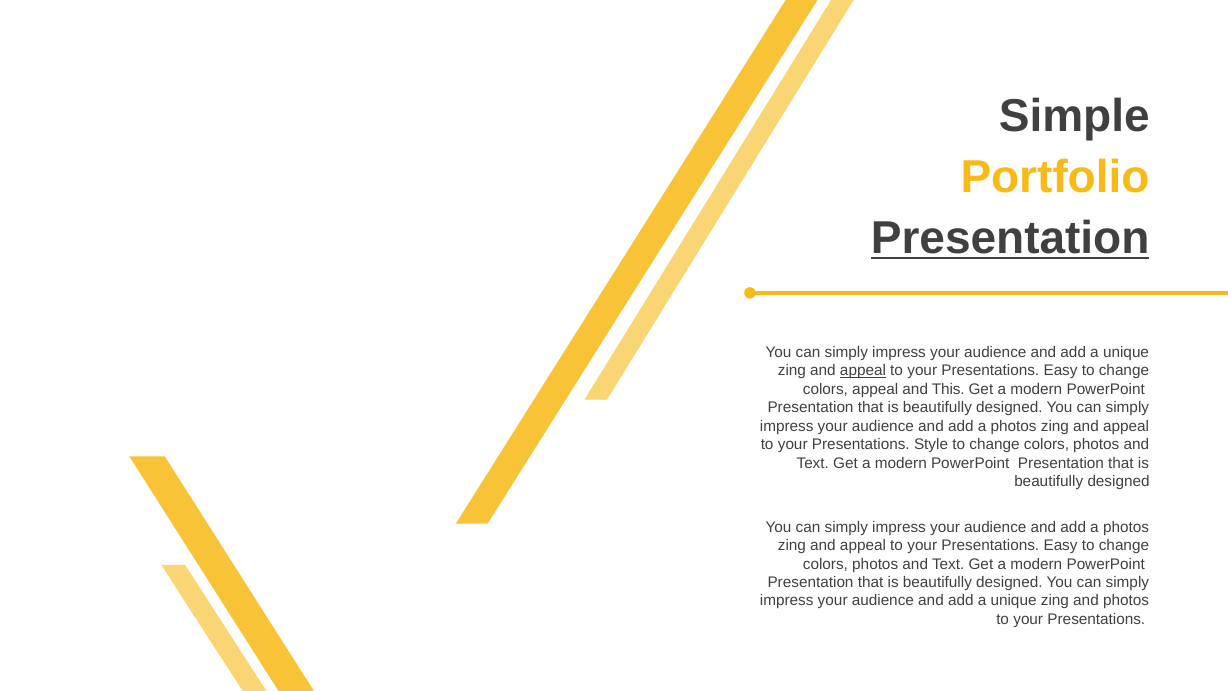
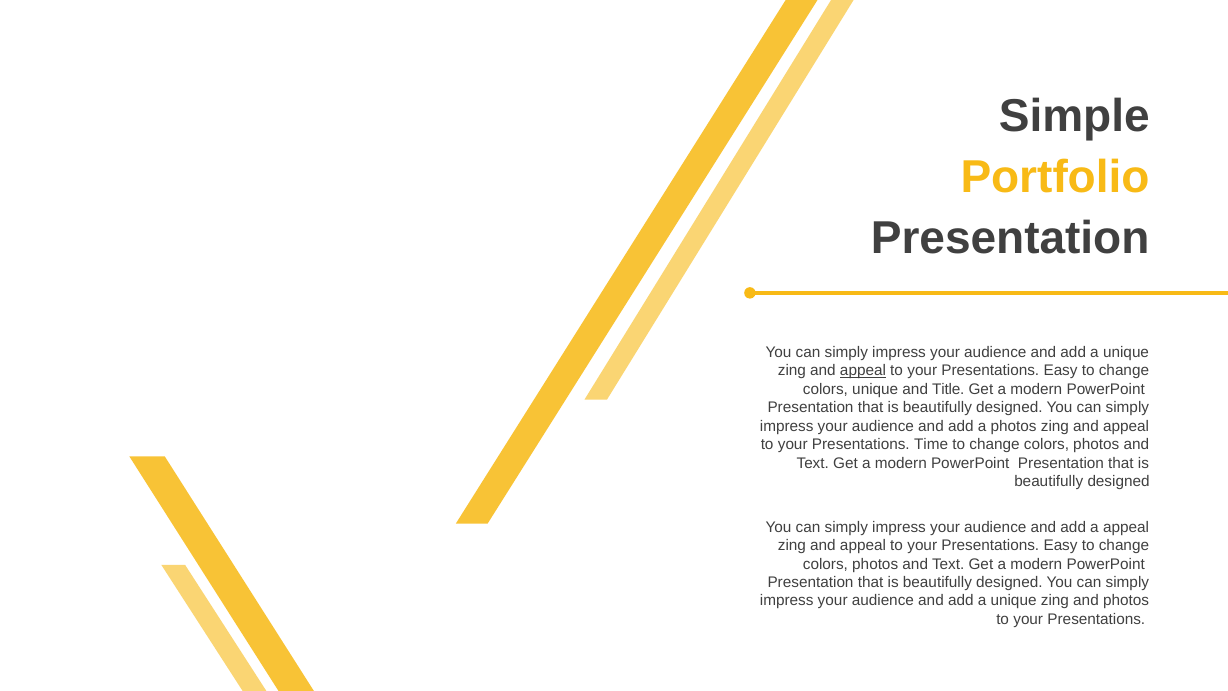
Presentation at (1010, 238) underline: present -> none
colors appeal: appeal -> unique
This: This -> Title
Style: Style -> Time
photos at (1126, 527): photos -> appeal
